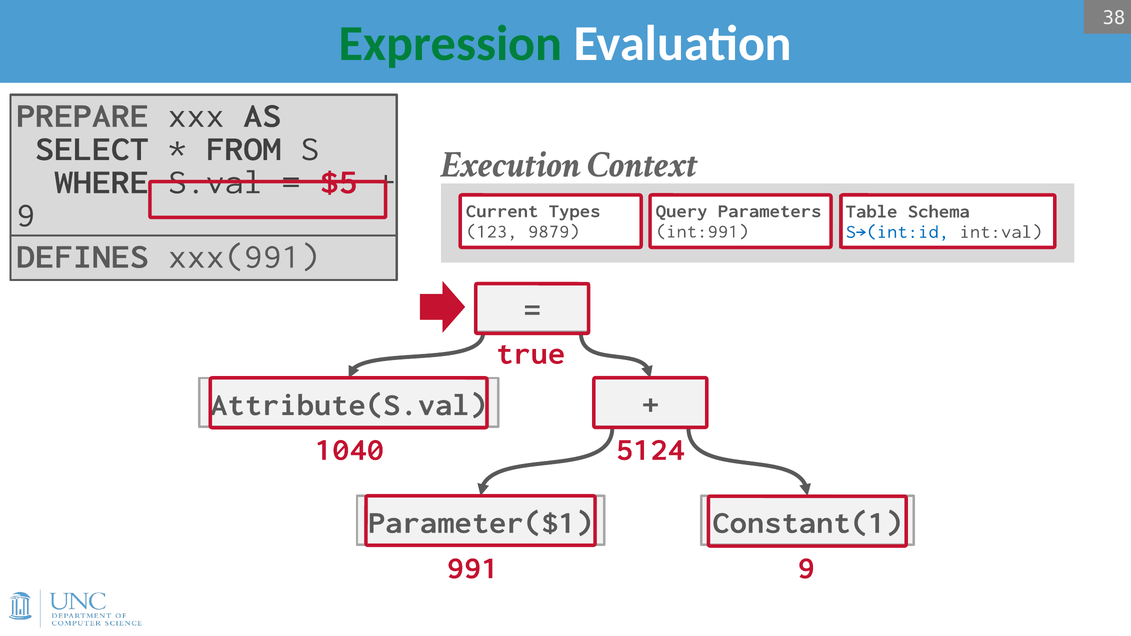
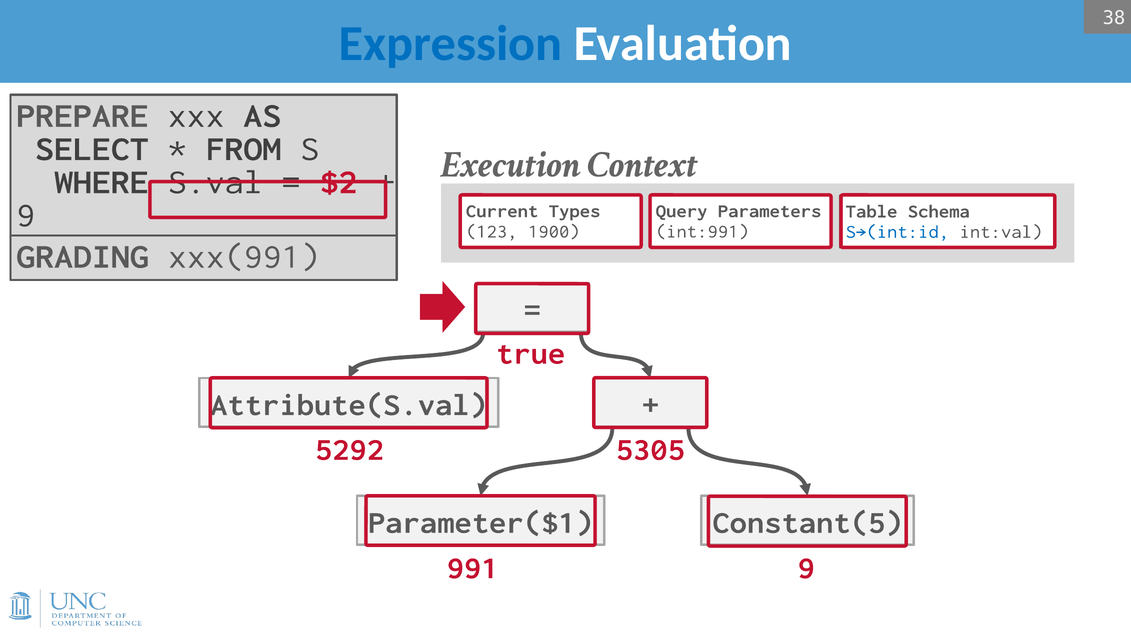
Expression colour: green -> blue
$5: $5 -> $2
9879: 9879 -> 1900
DEFINES: DEFINES -> GRADING
1040: 1040 -> 5292
5124: 5124 -> 5305
Constant(1: Constant(1 -> Constant(5
